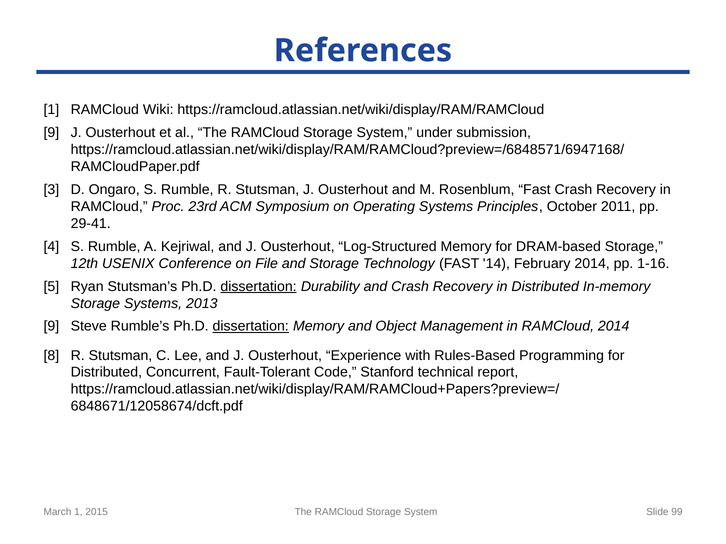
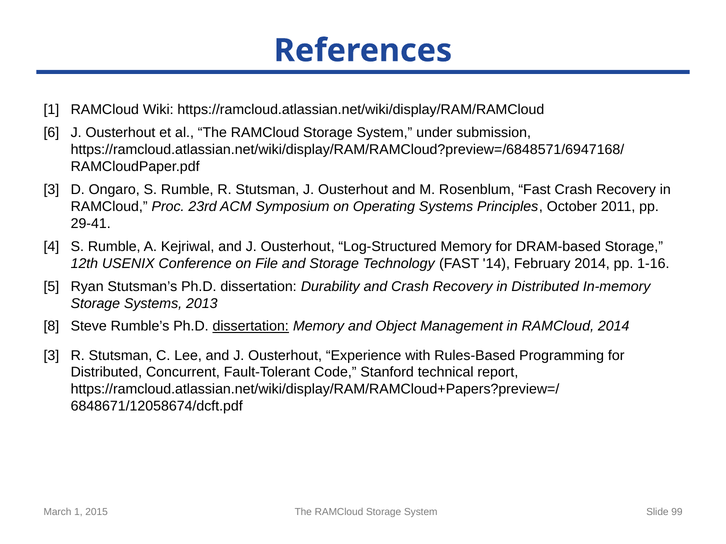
9 at (51, 133): 9 -> 6
dissertation at (259, 287) underline: present -> none
9 at (51, 327): 9 -> 8
8 at (51, 356): 8 -> 3
